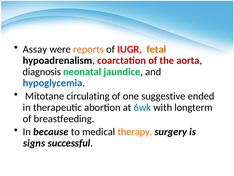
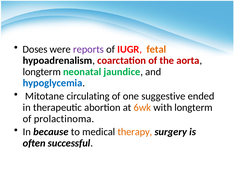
Assay: Assay -> Doses
reports colour: orange -> purple
diagnosis at (42, 72): diagnosis -> longterm
6wk colour: blue -> orange
breastfeeding: breastfeeding -> prolactinoma
signs: signs -> often
